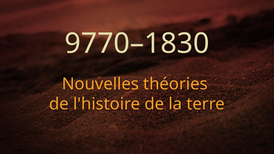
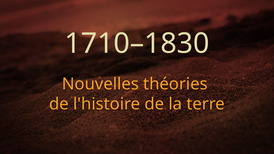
9770–1830: 9770–1830 -> 1710–1830
